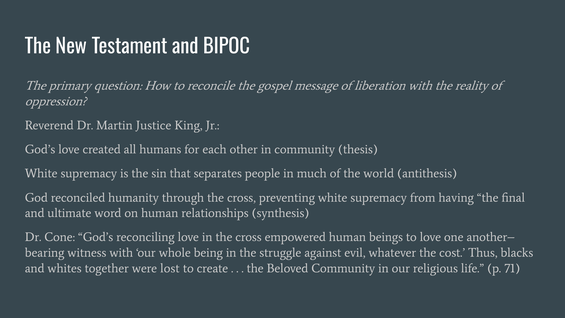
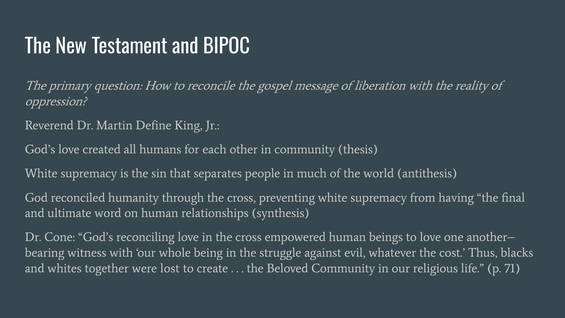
Justice: Justice -> Define
